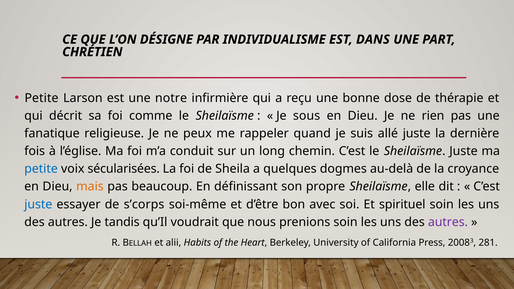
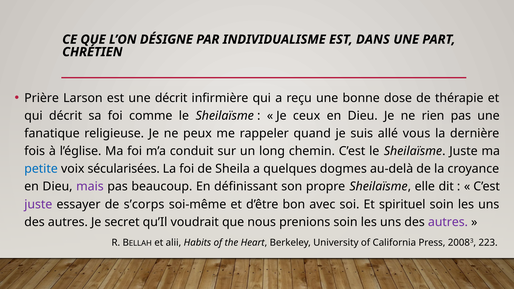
Petite at (42, 98): Petite -> Prière
une notre: notre -> décrit
sous: sous -> ceux
allé juste: juste -> vous
mais colour: orange -> purple
juste at (38, 204) colour: blue -> purple
tandis: tandis -> secret
281: 281 -> 223
